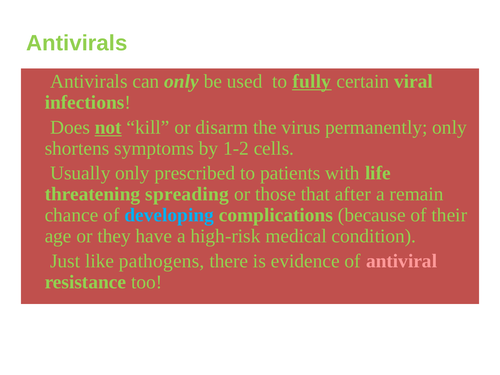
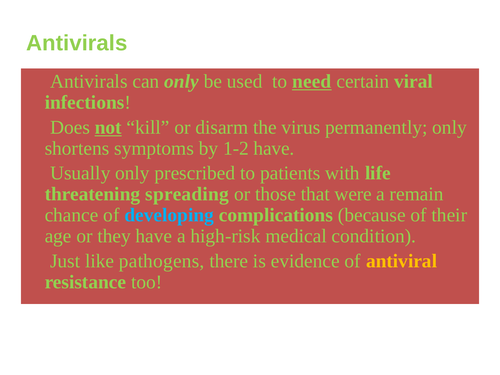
fully: fully -> need
1-2 cells: cells -> have
after: after -> were
antiviral colour: pink -> yellow
